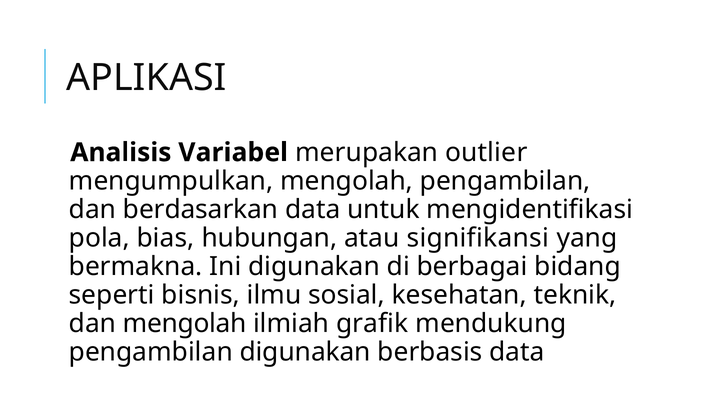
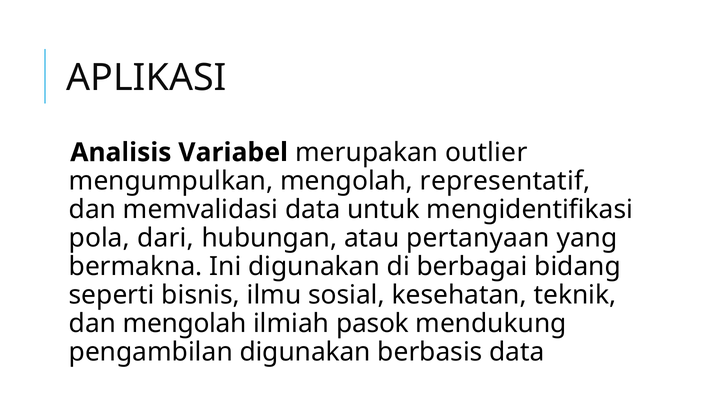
mengolah pengambilan: pengambilan -> representatif
berdasarkan: berdasarkan -> memvalidasi
bias: bias -> dari
signifikansi: signifikansi -> pertanyaan
grafik: grafik -> pasok
